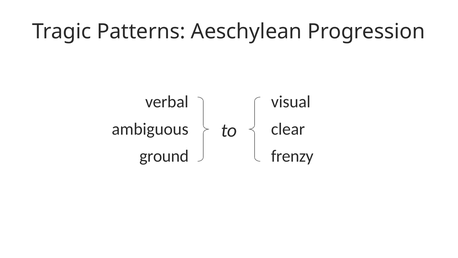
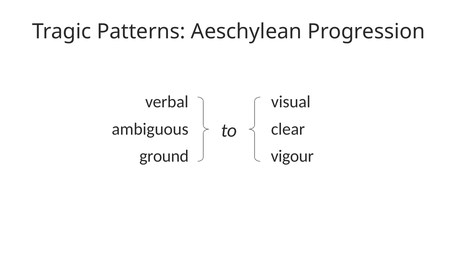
frenzy: frenzy -> vigour
